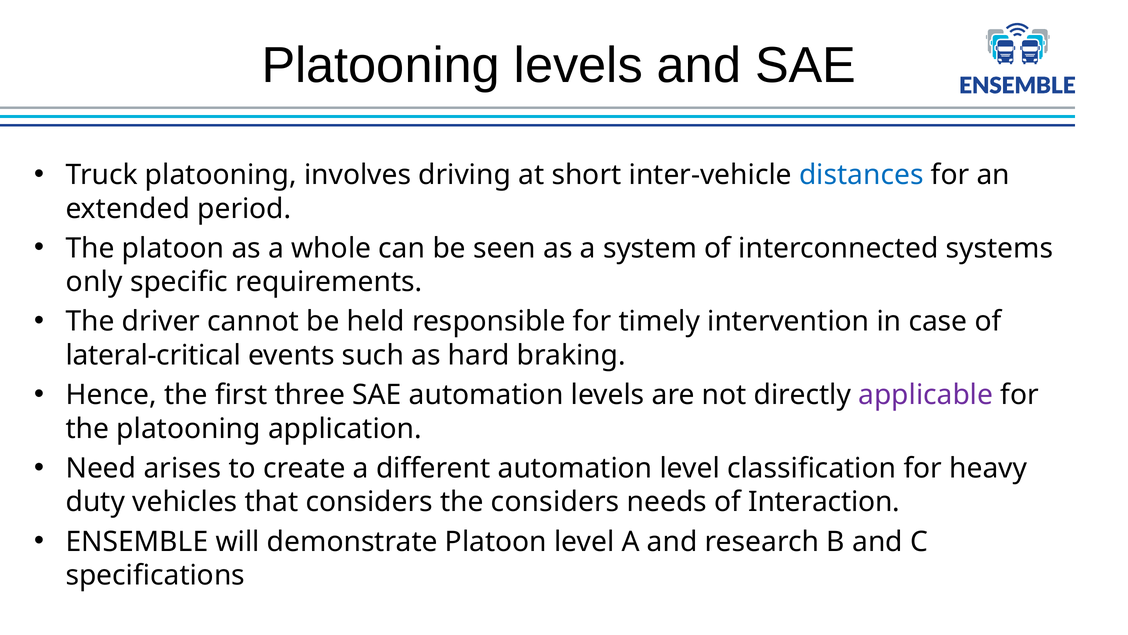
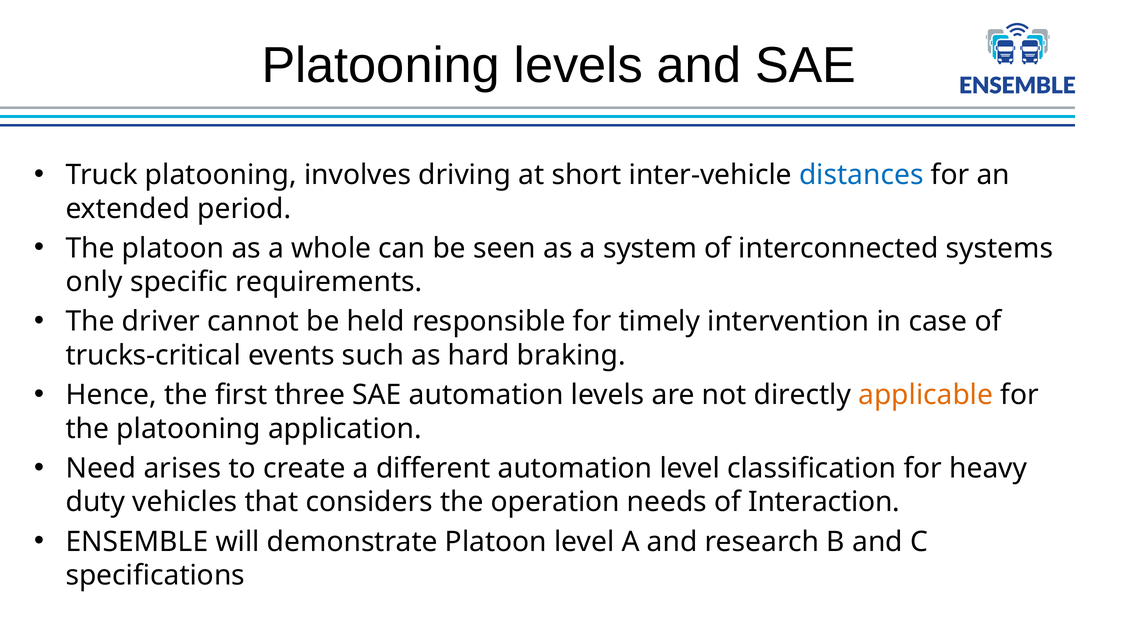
lateral-critical: lateral-critical -> trucks-critical
applicable colour: purple -> orange
the considers: considers -> operation
